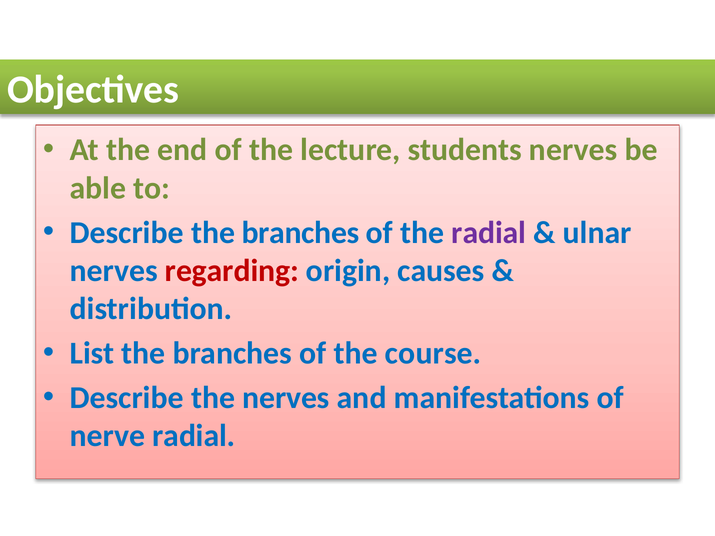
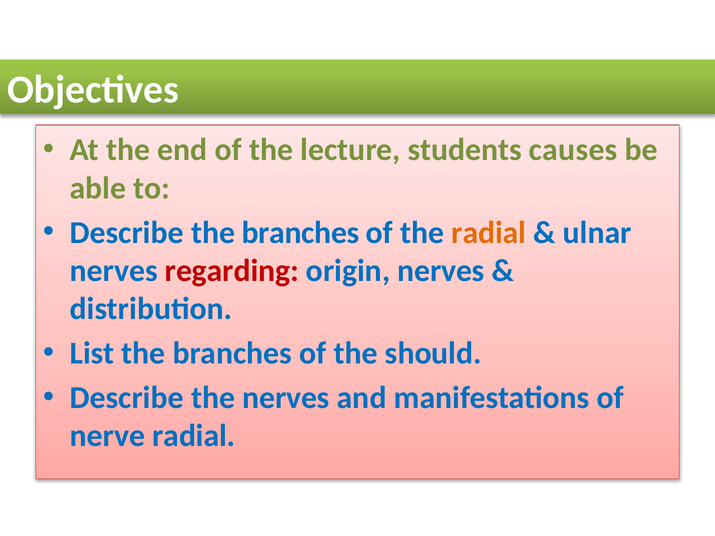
students nerves: nerves -> causes
radial at (489, 233) colour: purple -> orange
origin causes: causes -> nerves
course: course -> should
